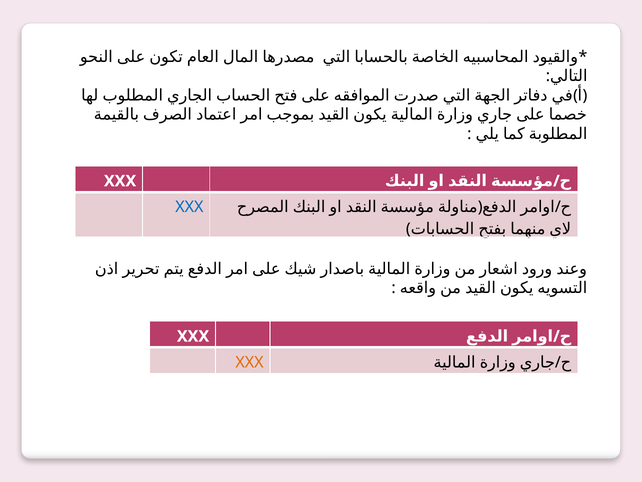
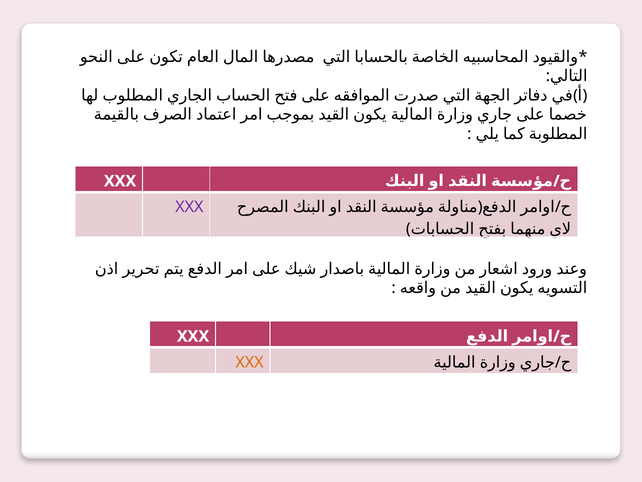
XXX at (189, 207) colour: blue -> purple
